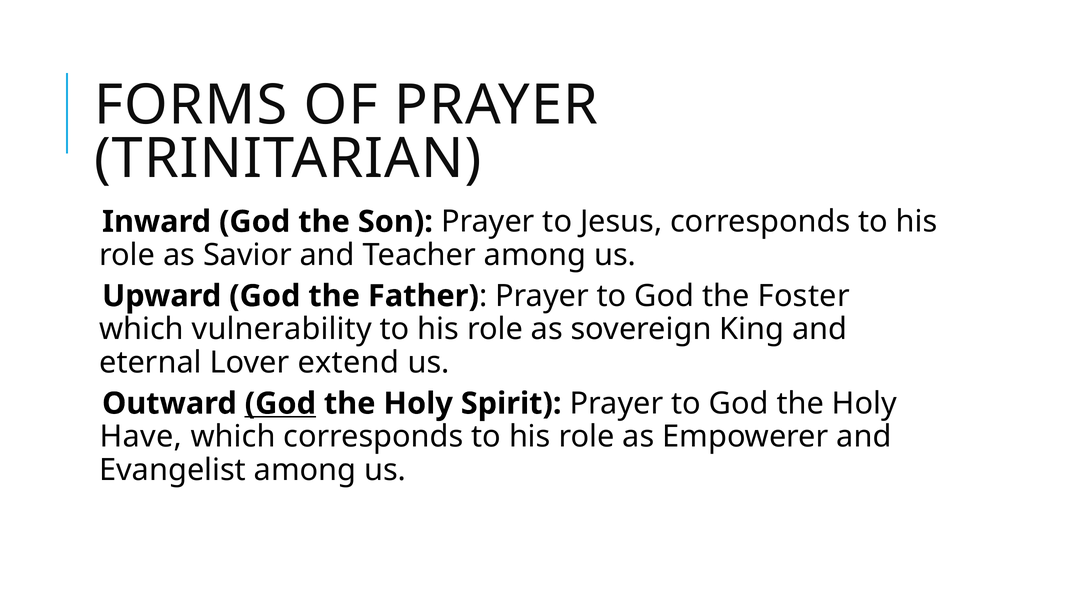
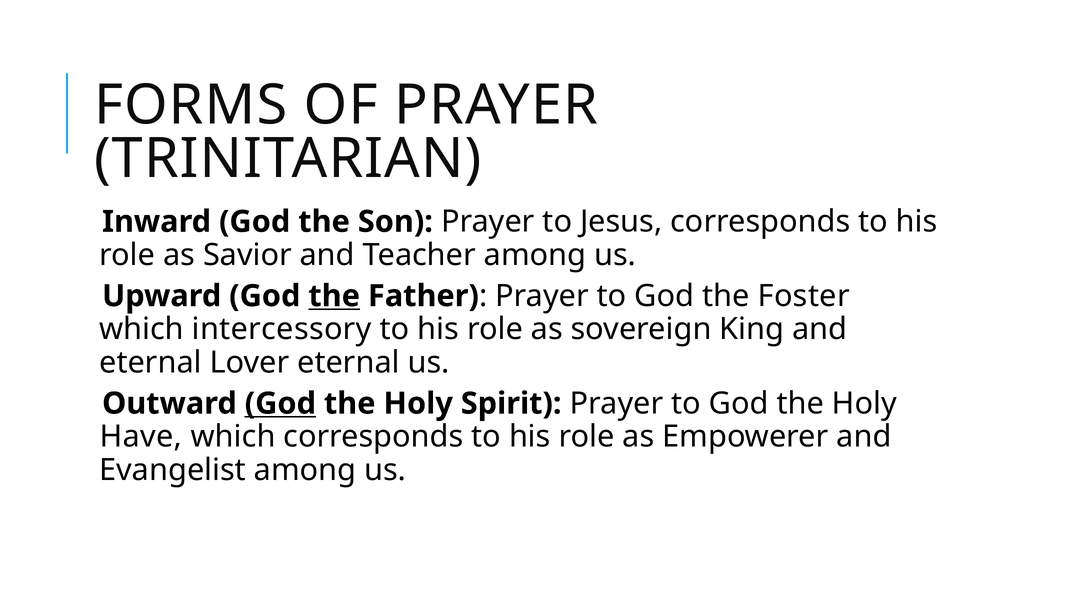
the at (334, 296) underline: none -> present
vulnerability: vulnerability -> intercessory
Lover extend: extend -> eternal
